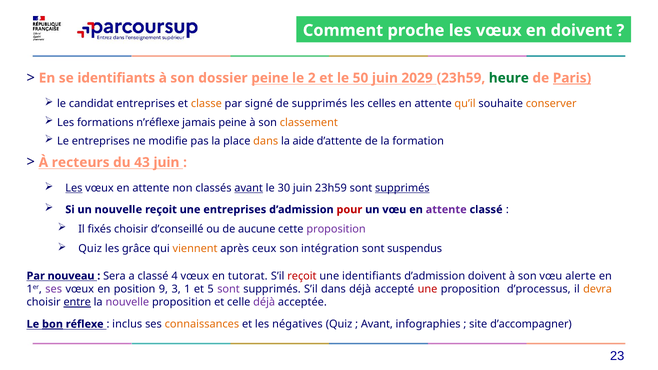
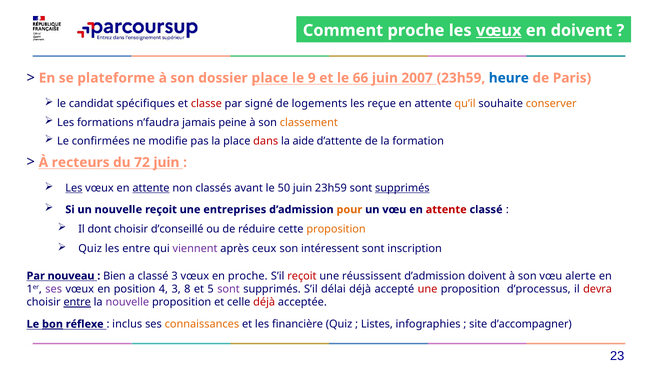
vœux at (499, 30) underline: none -> present
se identifiants: identifiants -> plateforme
dossier peine: peine -> place
2: 2 -> 9
50: 50 -> 66
2029: 2029 -> 2007
heure colour: green -> blue
Paris underline: present -> none
candidat entreprises: entreprises -> spécifiques
classe colour: orange -> red
de supprimés: supprimés -> logements
celles: celles -> reçue
n’réflexe: n’réflexe -> n’faudra
Le entreprises: entreprises -> confirmées
dans at (266, 141) colour: orange -> red
43: 43 -> 72
attente at (151, 188) underline: none -> present
avant at (249, 188) underline: present -> none
30: 30 -> 50
pour colour: red -> orange
attente at (446, 210) colour: purple -> red
fixés: fixés -> dont
aucune: aucune -> réduire
proposition at (336, 229) colour: purple -> orange
les grâce: grâce -> entre
viennent colour: orange -> purple
intégration: intégration -> intéressent
suspendus: suspendus -> inscription
Sera: Sera -> Bien
classé 4: 4 -> 3
en tutorat: tutorat -> proche
une identifiants: identifiants -> réussissent
9: 9 -> 4
1: 1 -> 8
S’il dans: dans -> délai
devra colour: orange -> red
déjà at (264, 302) colour: purple -> red
négatives: négatives -> financière
Avant at (377, 324): Avant -> Listes
